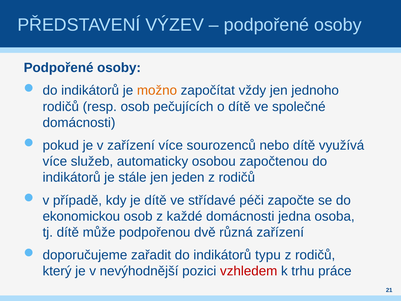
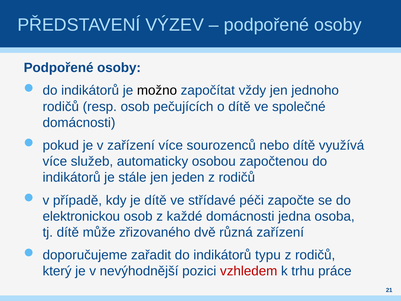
možno colour: orange -> black
ekonomickou: ekonomickou -> elektronickou
podpořenou: podpořenou -> zřizovaného
